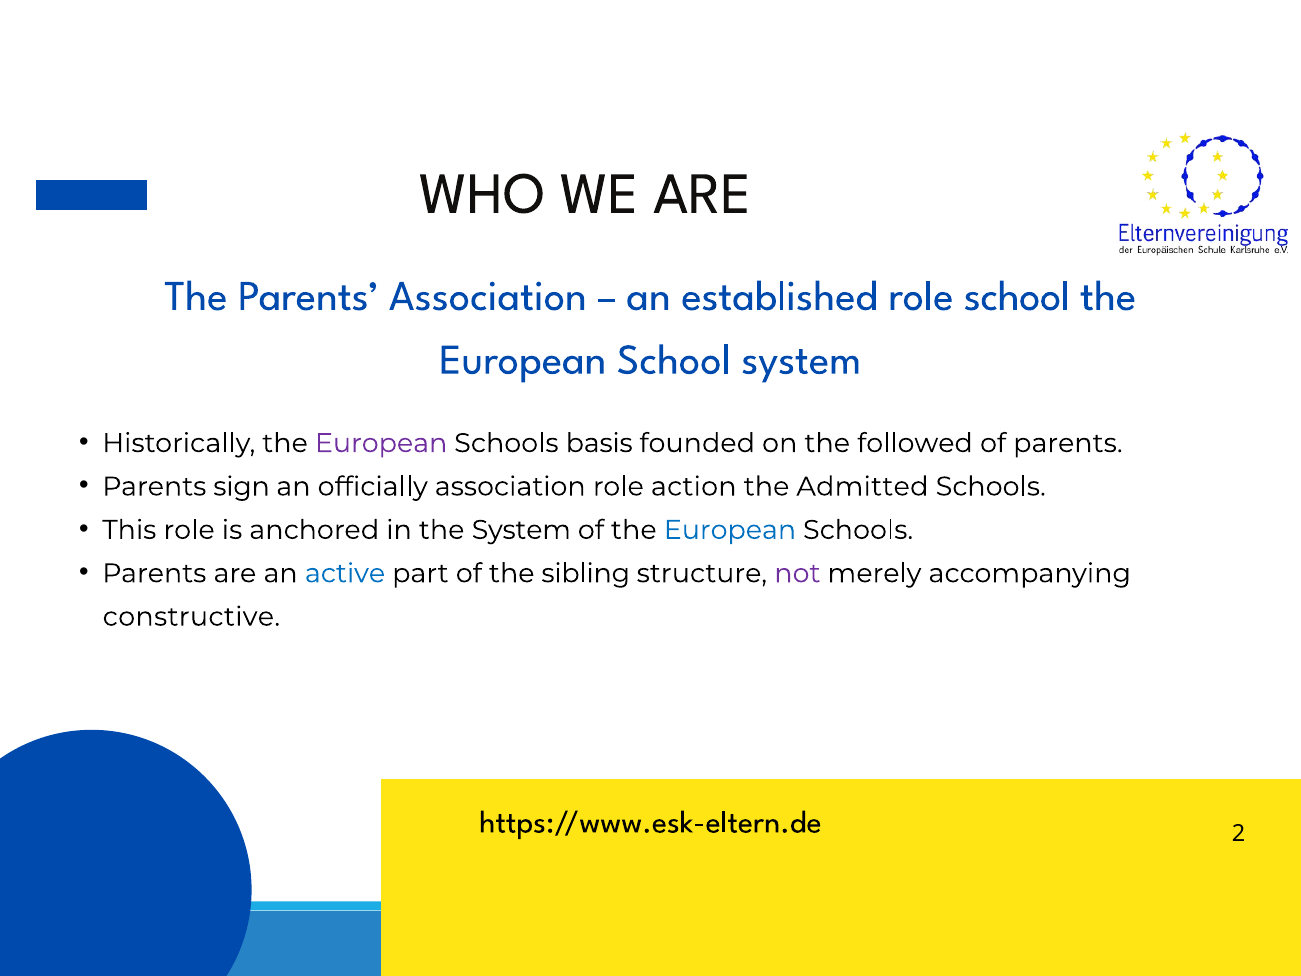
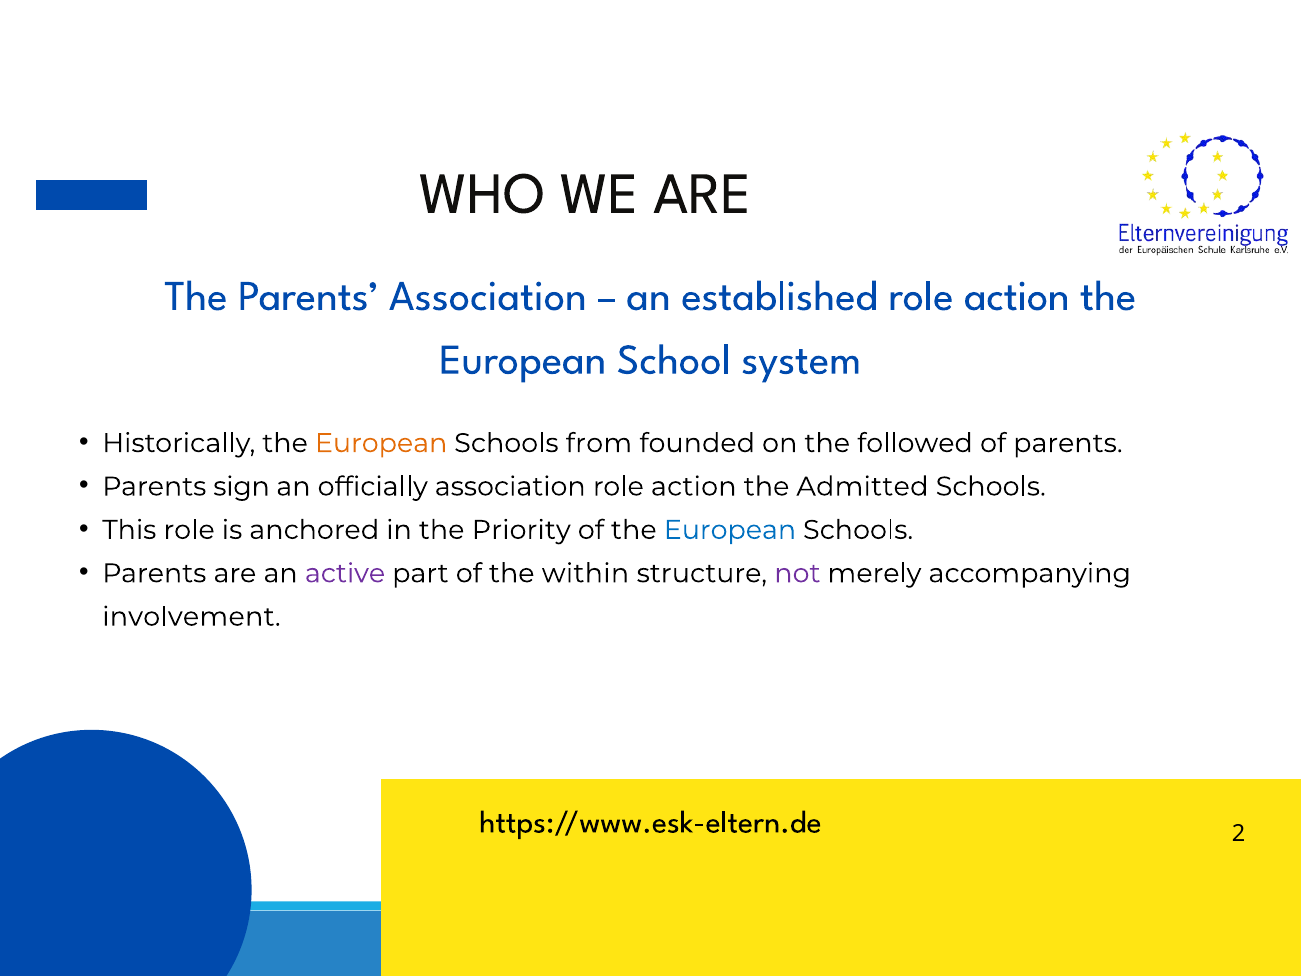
established role school: school -> action
European at (381, 443) colour: purple -> orange
basis: basis -> from
the System: System -> Priority
active colour: blue -> purple
sibling: sibling -> within
constructive: constructive -> involvement
